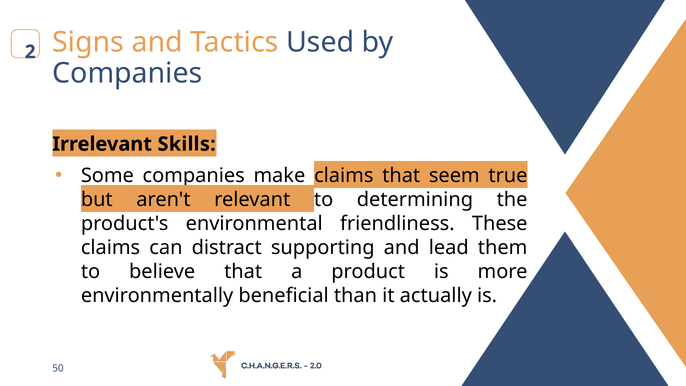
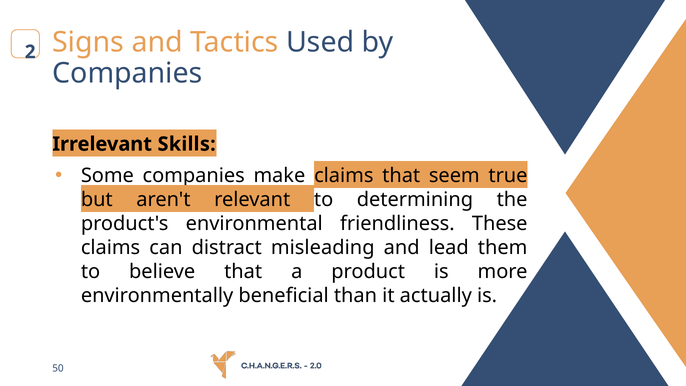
supporting: supporting -> misleading
